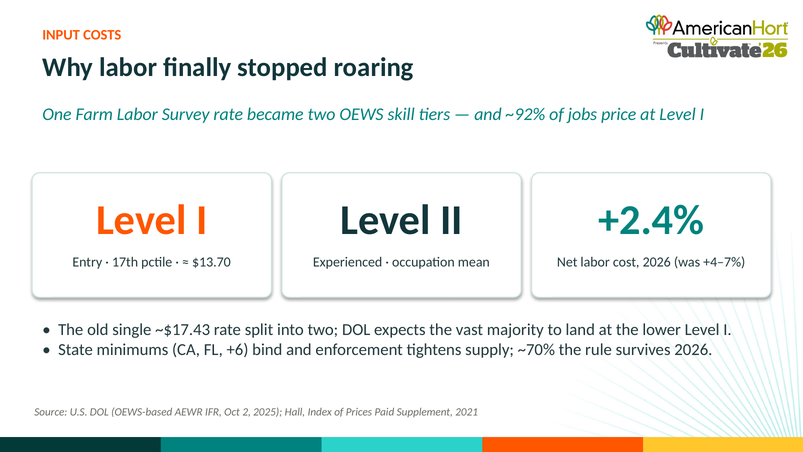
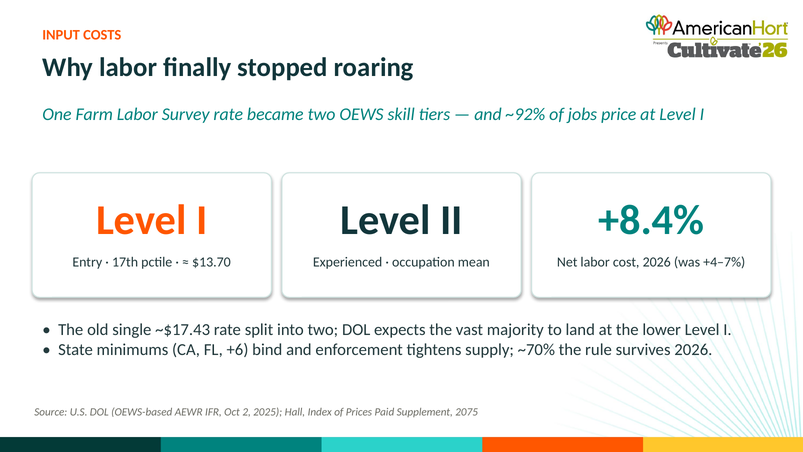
+2.4%: +2.4% -> +8.4%
2021: 2021 -> 2075
